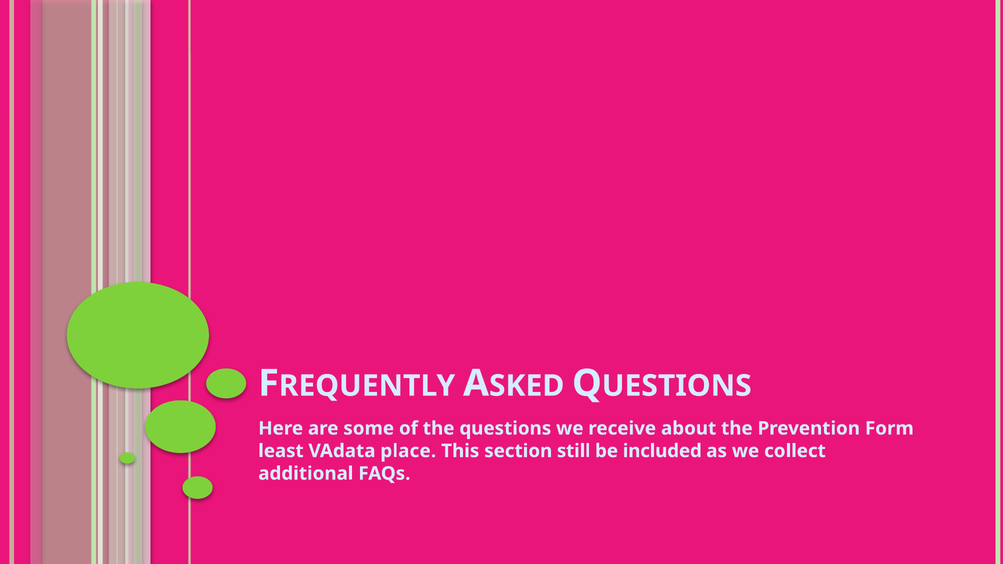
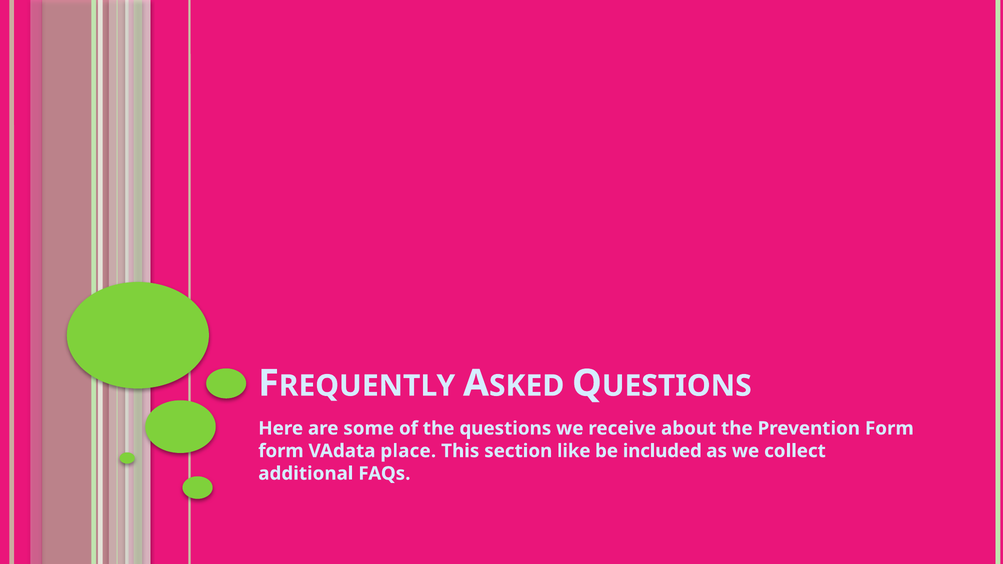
least at (281, 451): least -> form
still: still -> like
